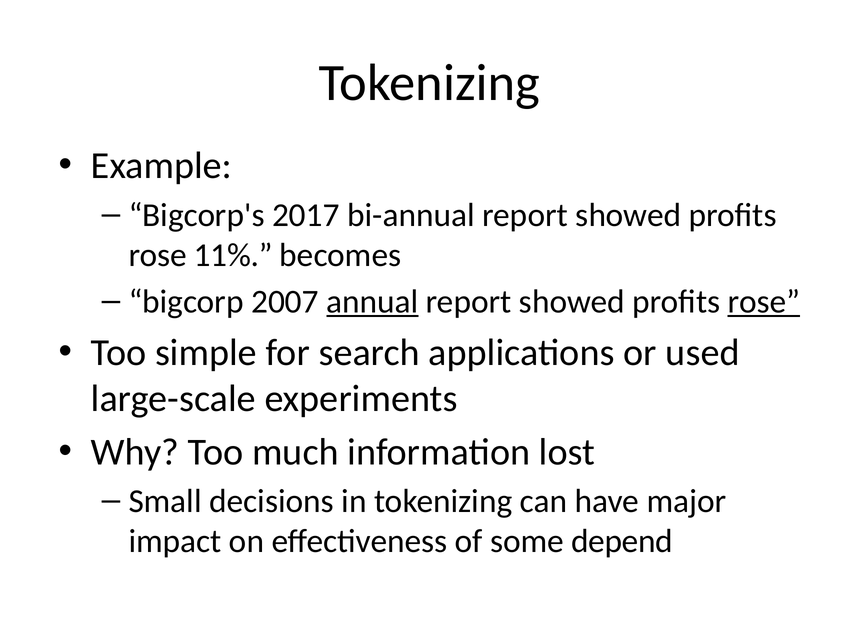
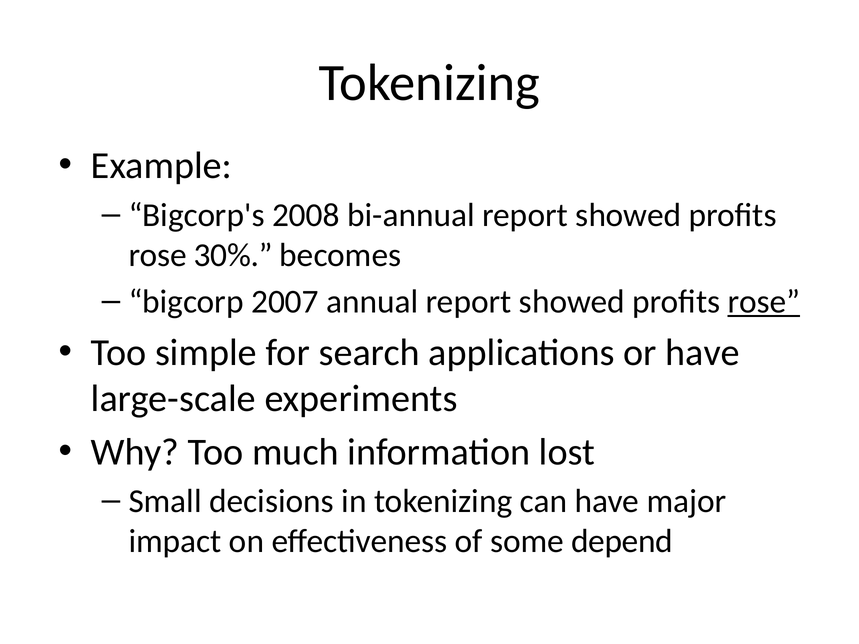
2017: 2017 -> 2008
11%: 11% -> 30%
annual underline: present -> none
or used: used -> have
